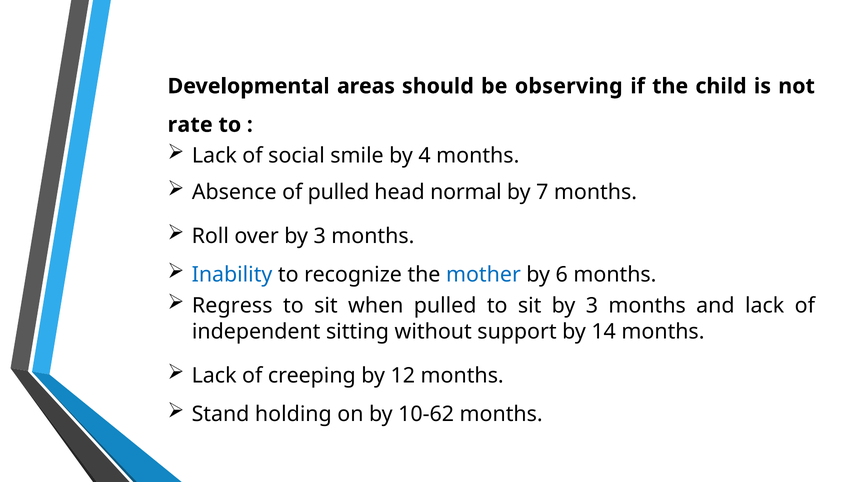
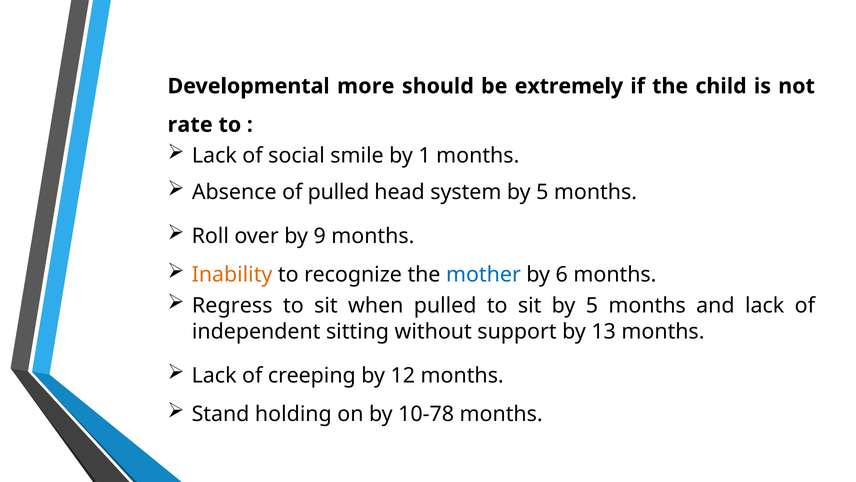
areas: areas -> more
observing: observing -> extremely
4: 4 -> 1
normal: normal -> system
7 at (542, 192): 7 -> 5
over by 3: 3 -> 9
Inability colour: blue -> orange
sit by 3: 3 -> 5
14: 14 -> 13
10-62: 10-62 -> 10-78
